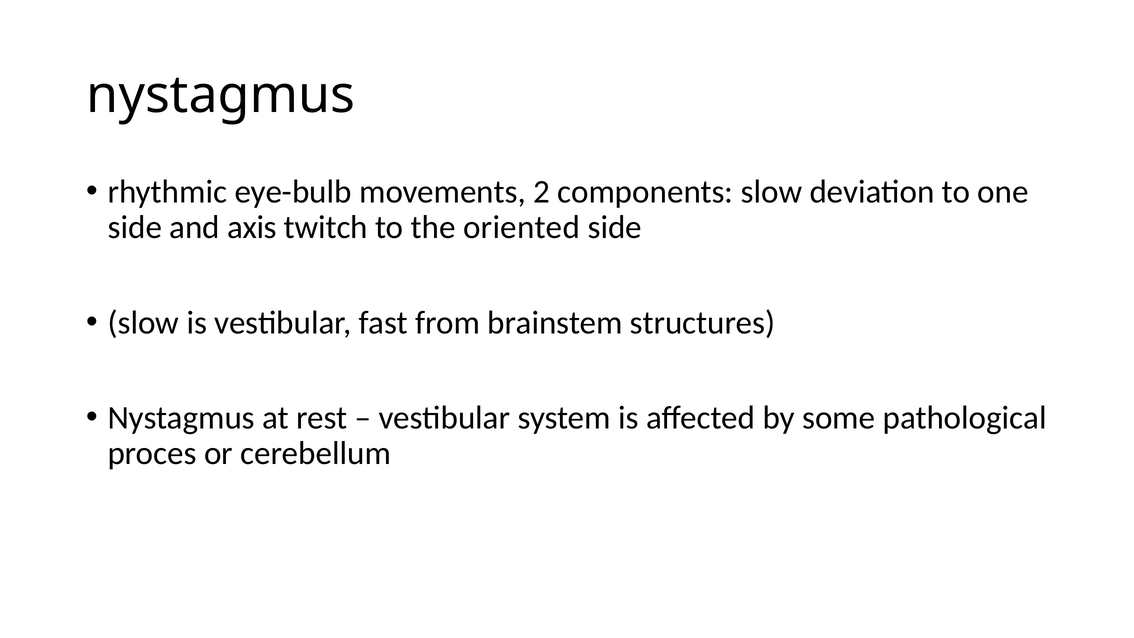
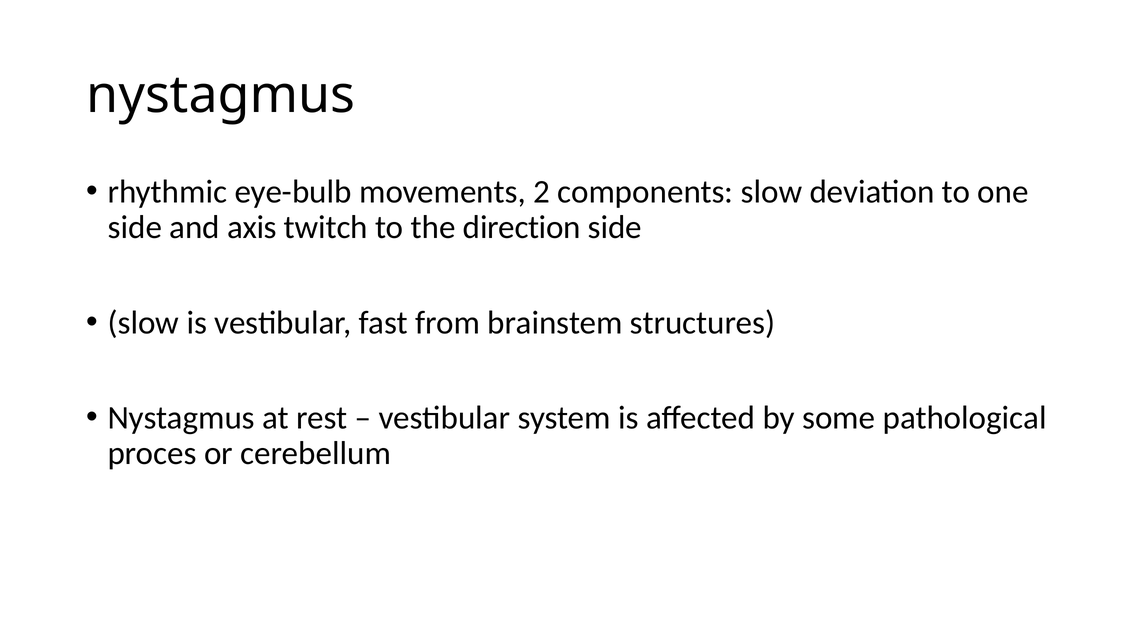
oriented: oriented -> direction
